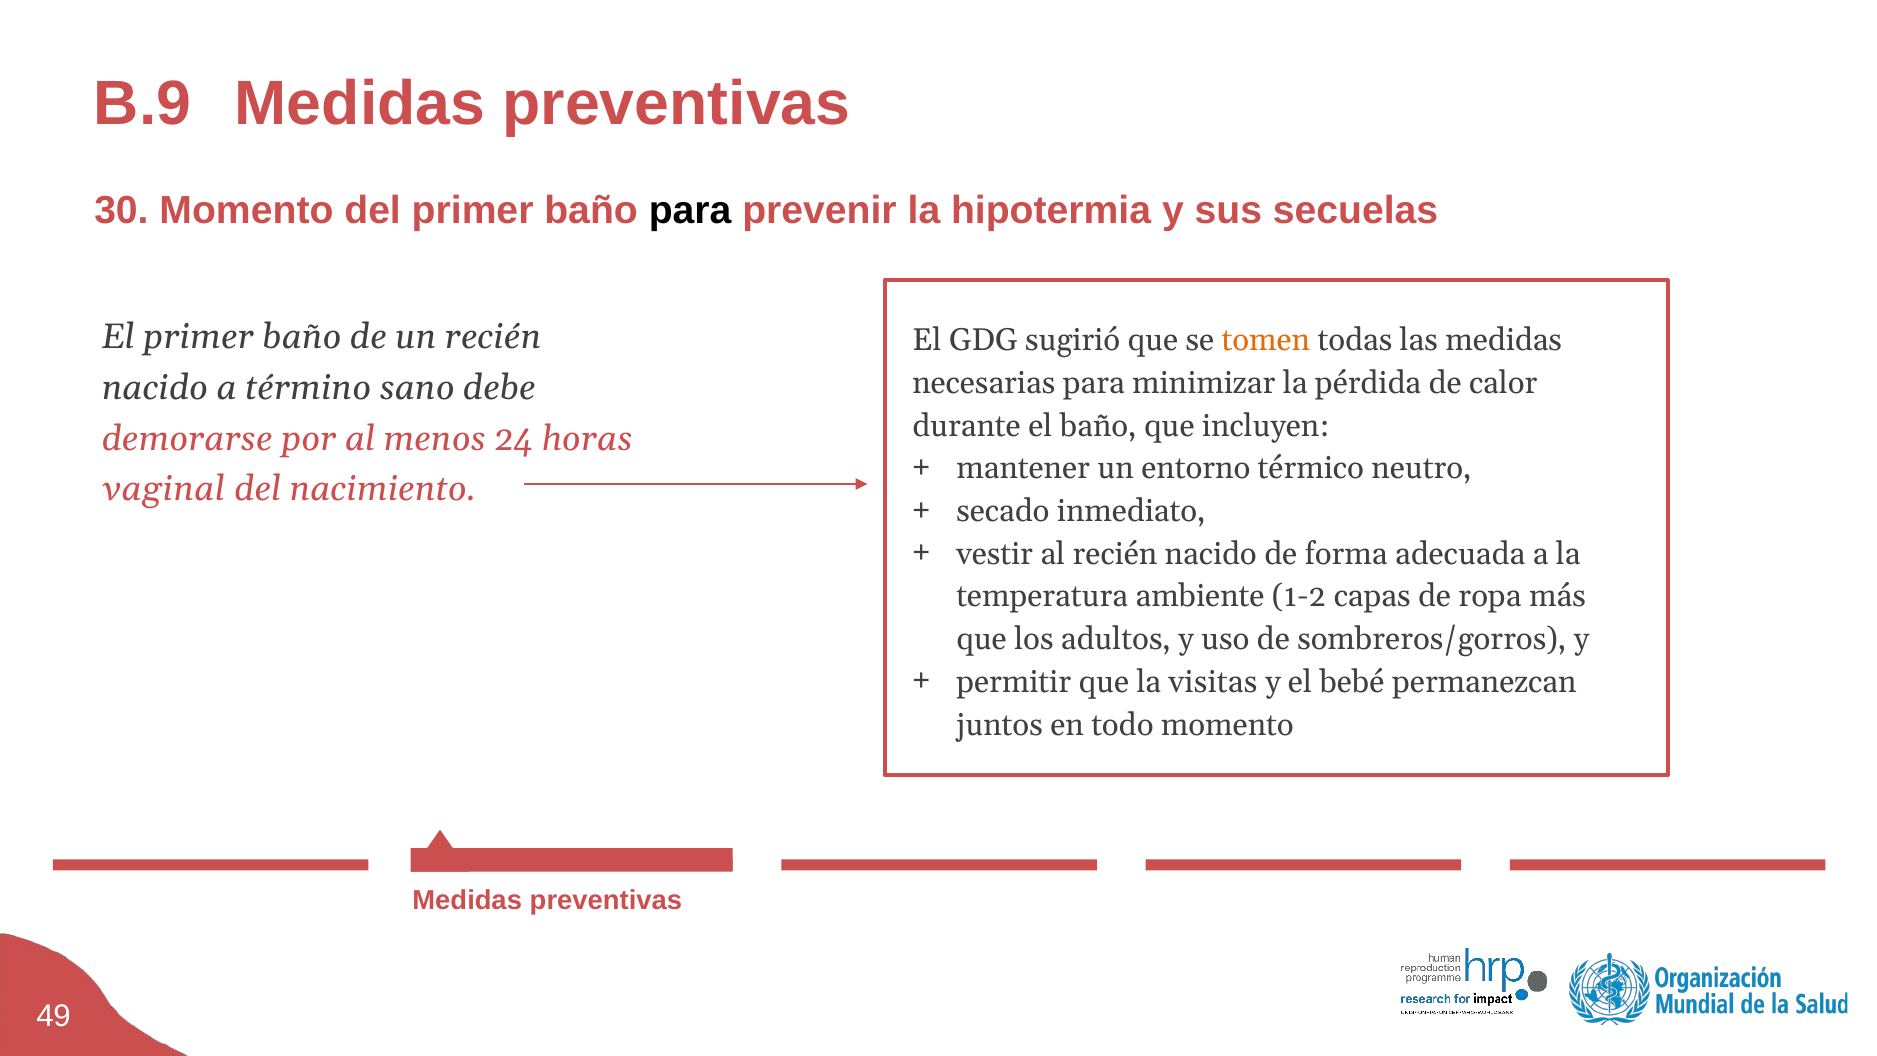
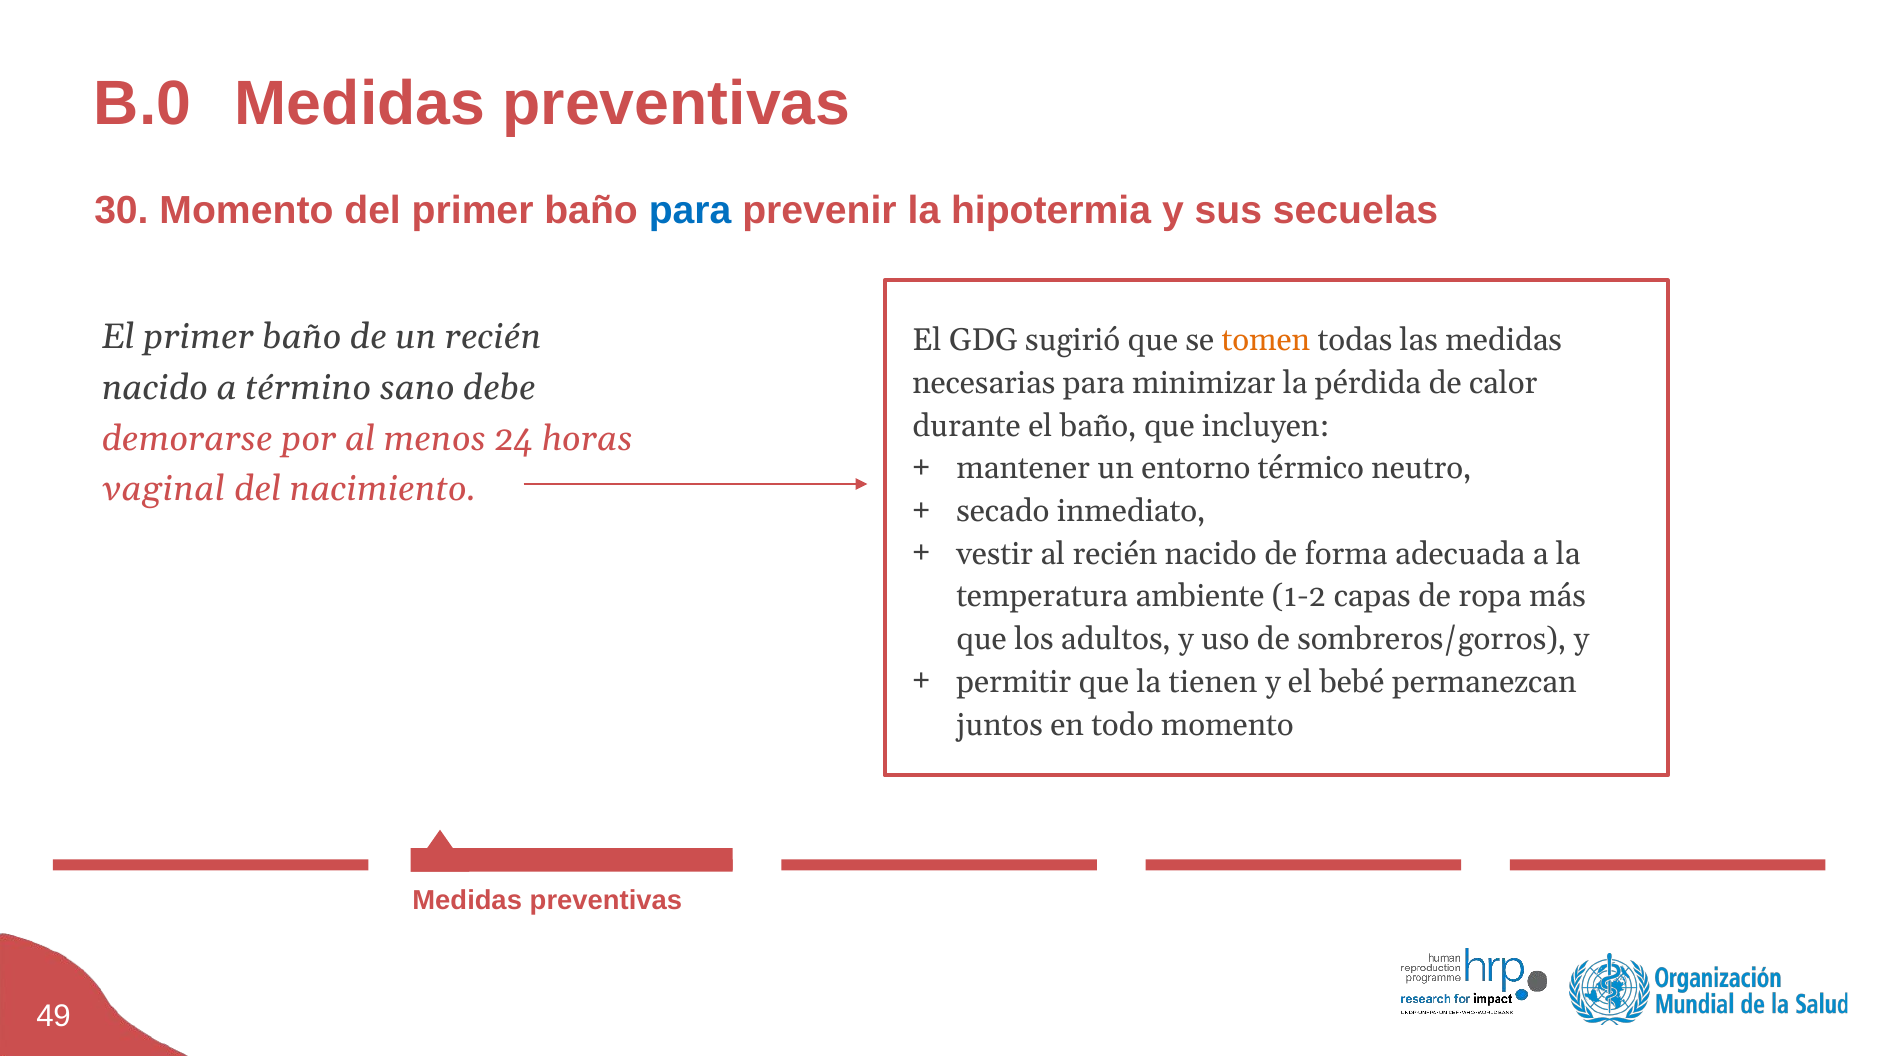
B.9: B.9 -> B.0
para at (690, 210) colour: black -> blue
visitas: visitas -> tienen
